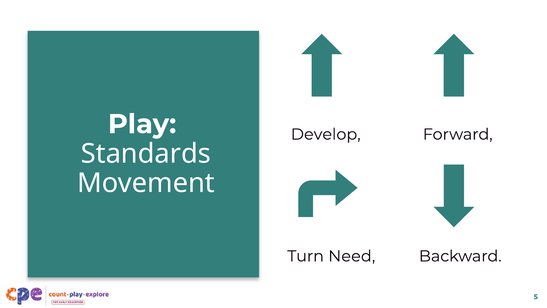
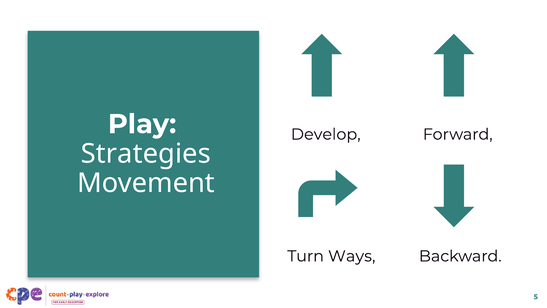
Standards: Standards -> Strategies
Need: Need -> Ways
